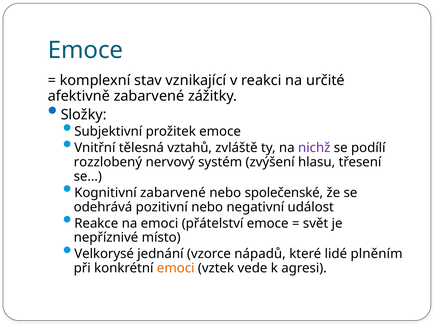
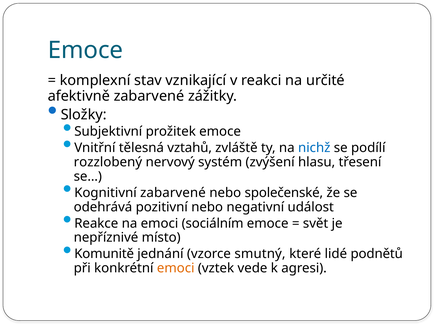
nichž colour: purple -> blue
přátelství: přátelství -> sociálním
Velkorysé: Velkorysé -> Komunitě
nápadů: nápadů -> smutný
plněním: plněním -> podnětů
